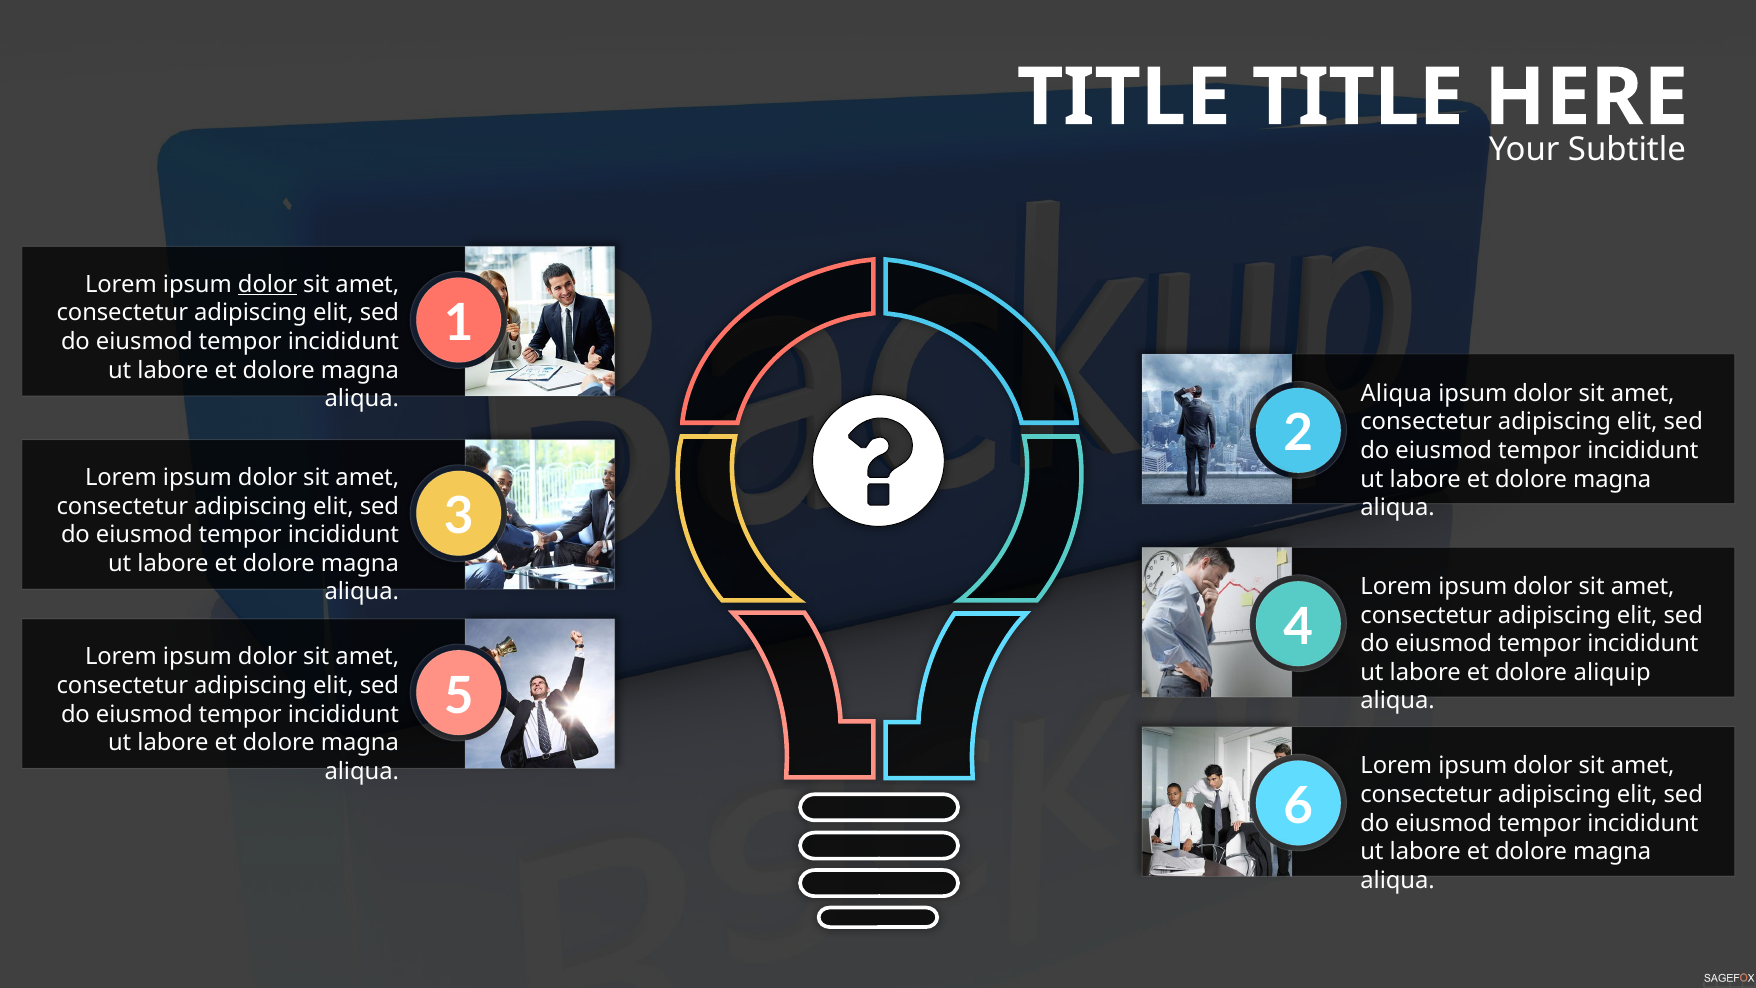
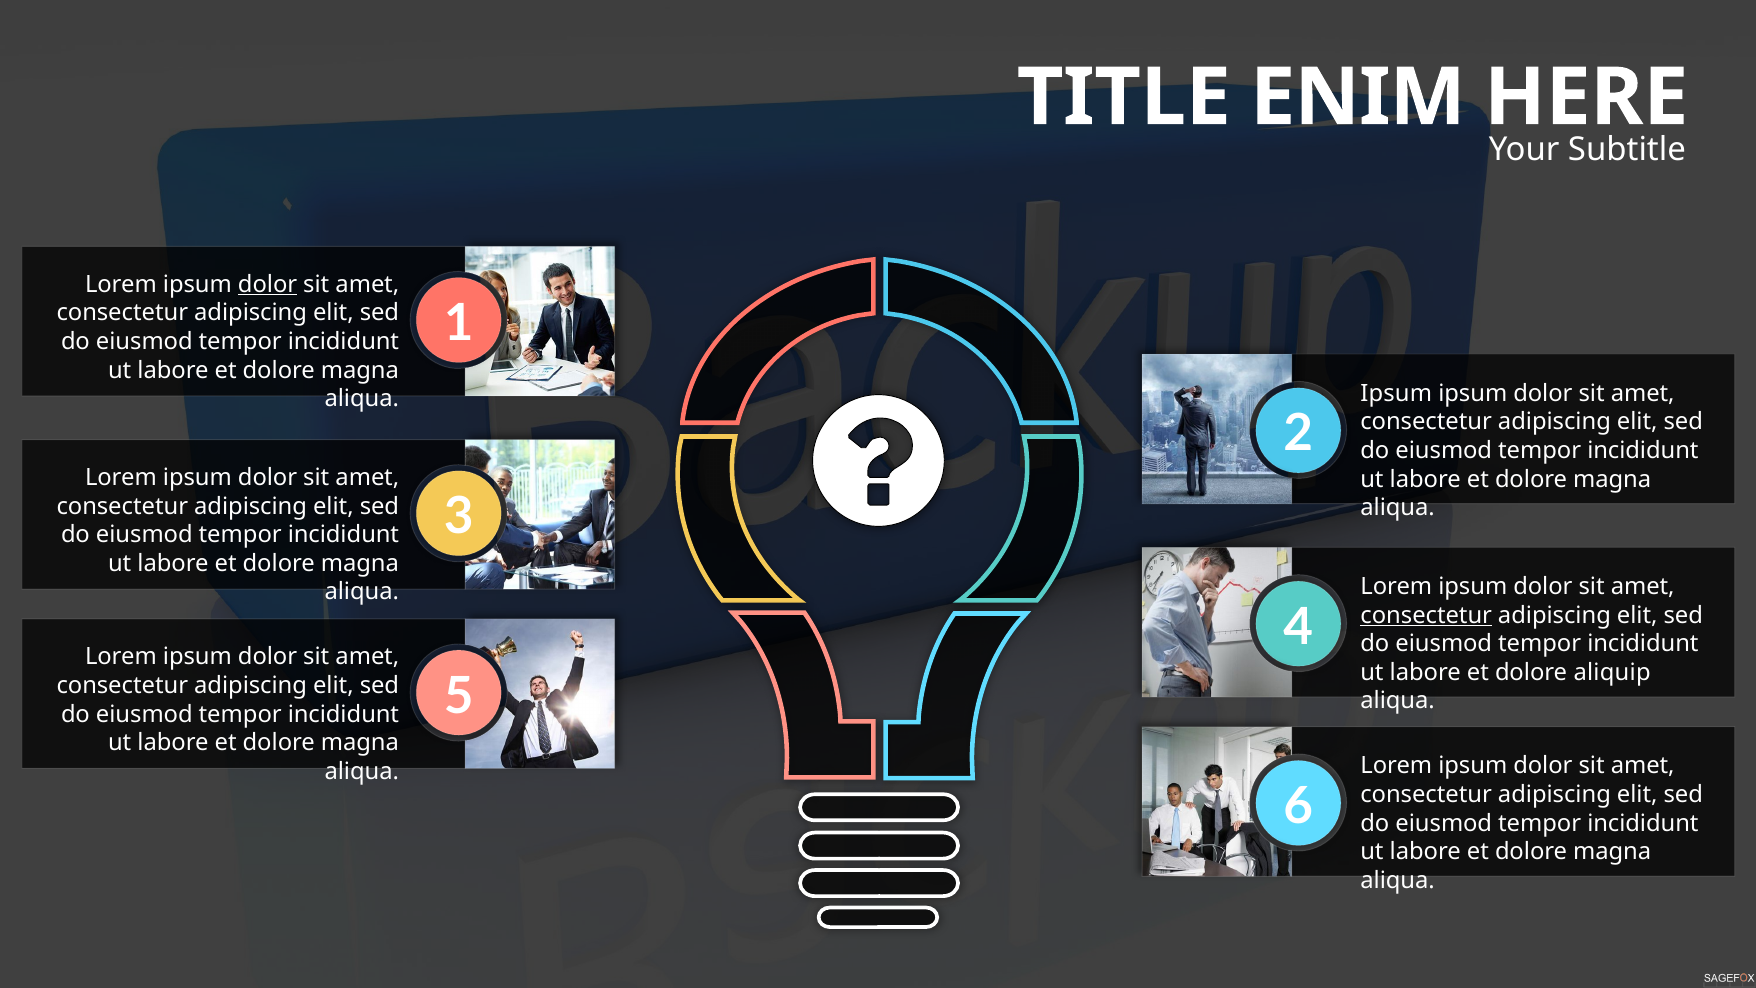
TITLE TITLE: TITLE -> ENIM
Aliqua at (1396, 393): Aliqua -> Ipsum
consectetur at (1426, 615) underline: none -> present
